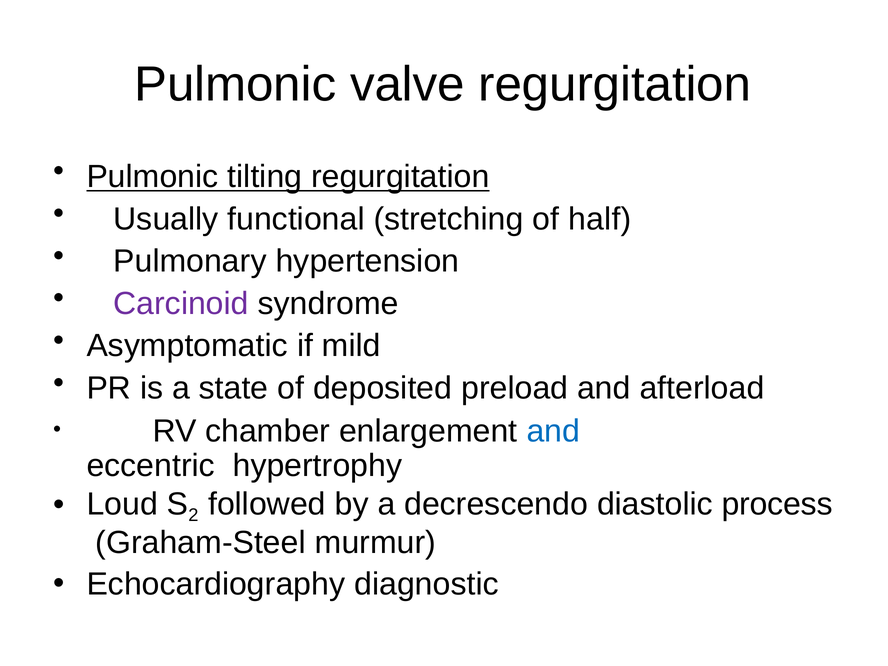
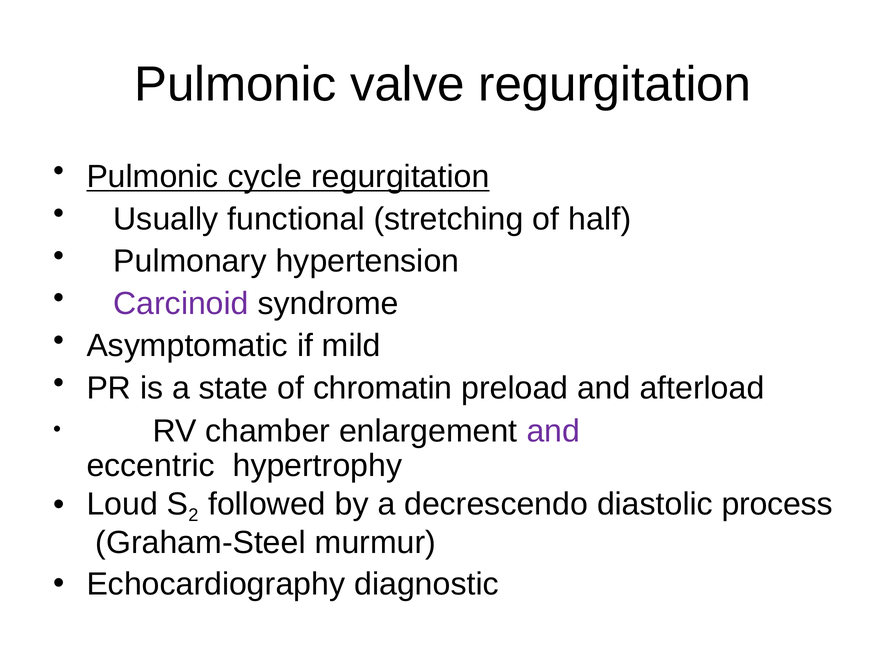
tilting: tilting -> cycle
deposited: deposited -> chromatin
and at (553, 431) colour: blue -> purple
